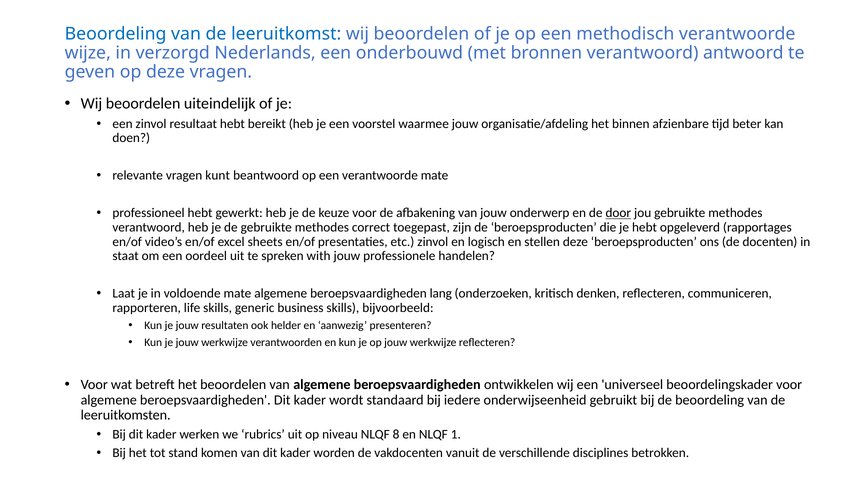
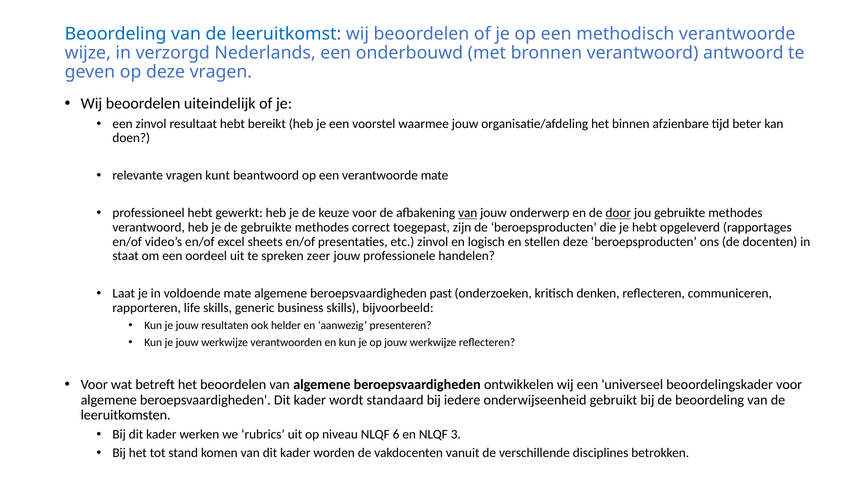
van at (468, 213) underline: none -> present
with: with -> zeer
lang: lang -> past
8: 8 -> 6
1: 1 -> 3
